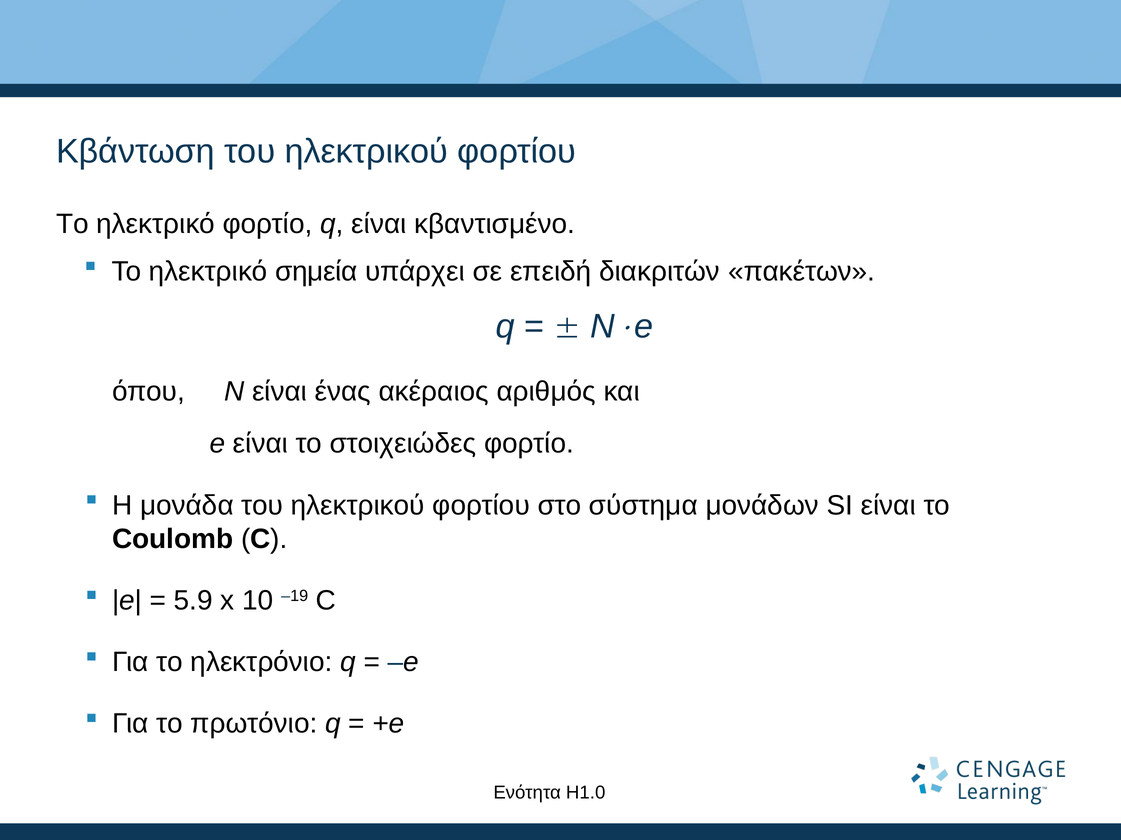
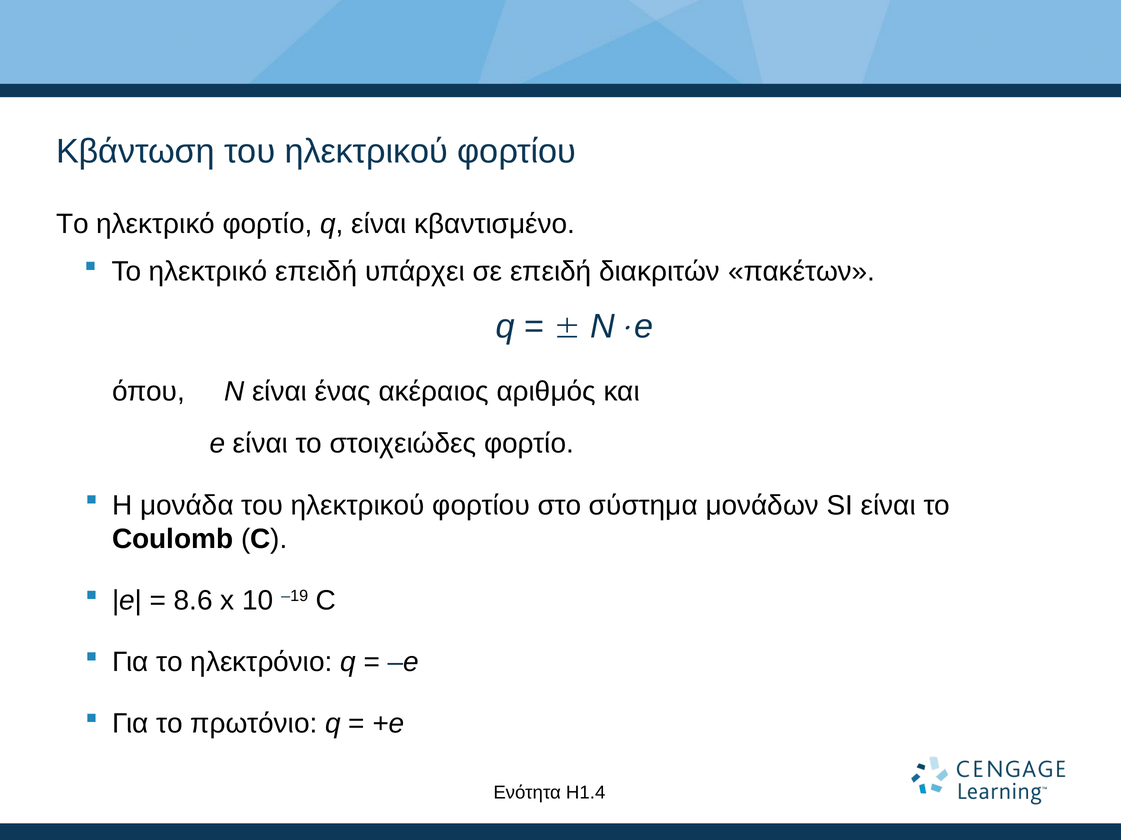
ηλεκτρικό σημεία: σημεία -> επειδή
5.9: 5.9 -> 8.6
Η1.0: Η1.0 -> Η1.4
